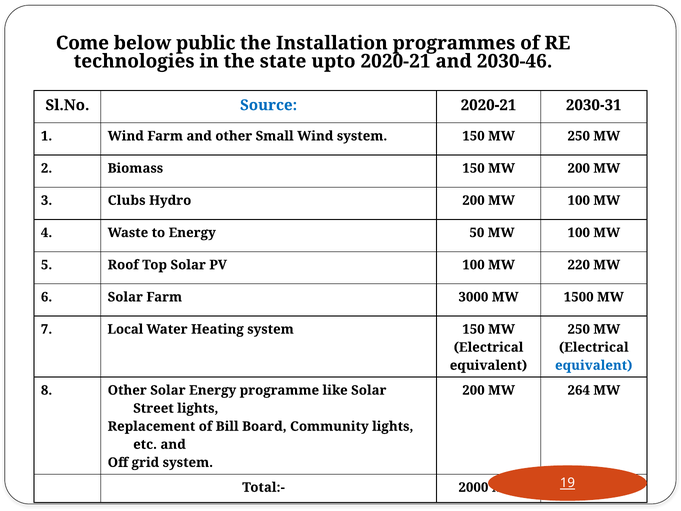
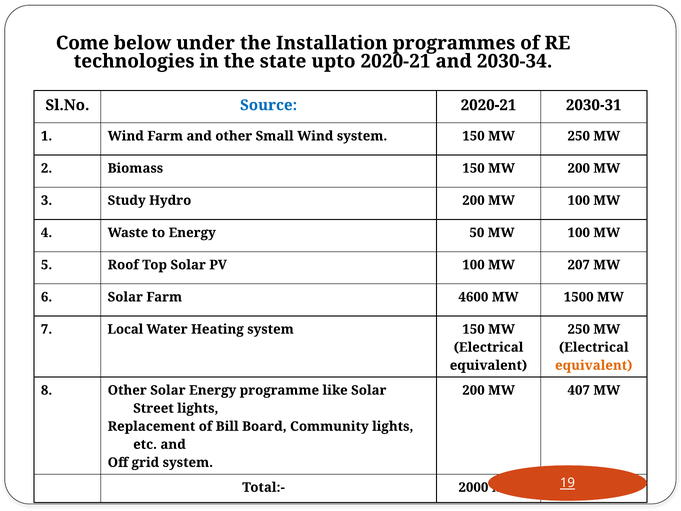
public: public -> under
2030-46: 2030-46 -> 2030-34
Clubs: Clubs -> Study
220: 220 -> 207
Farm 3000: 3000 -> 4600
equivalent at (594, 365) colour: blue -> orange
264: 264 -> 407
